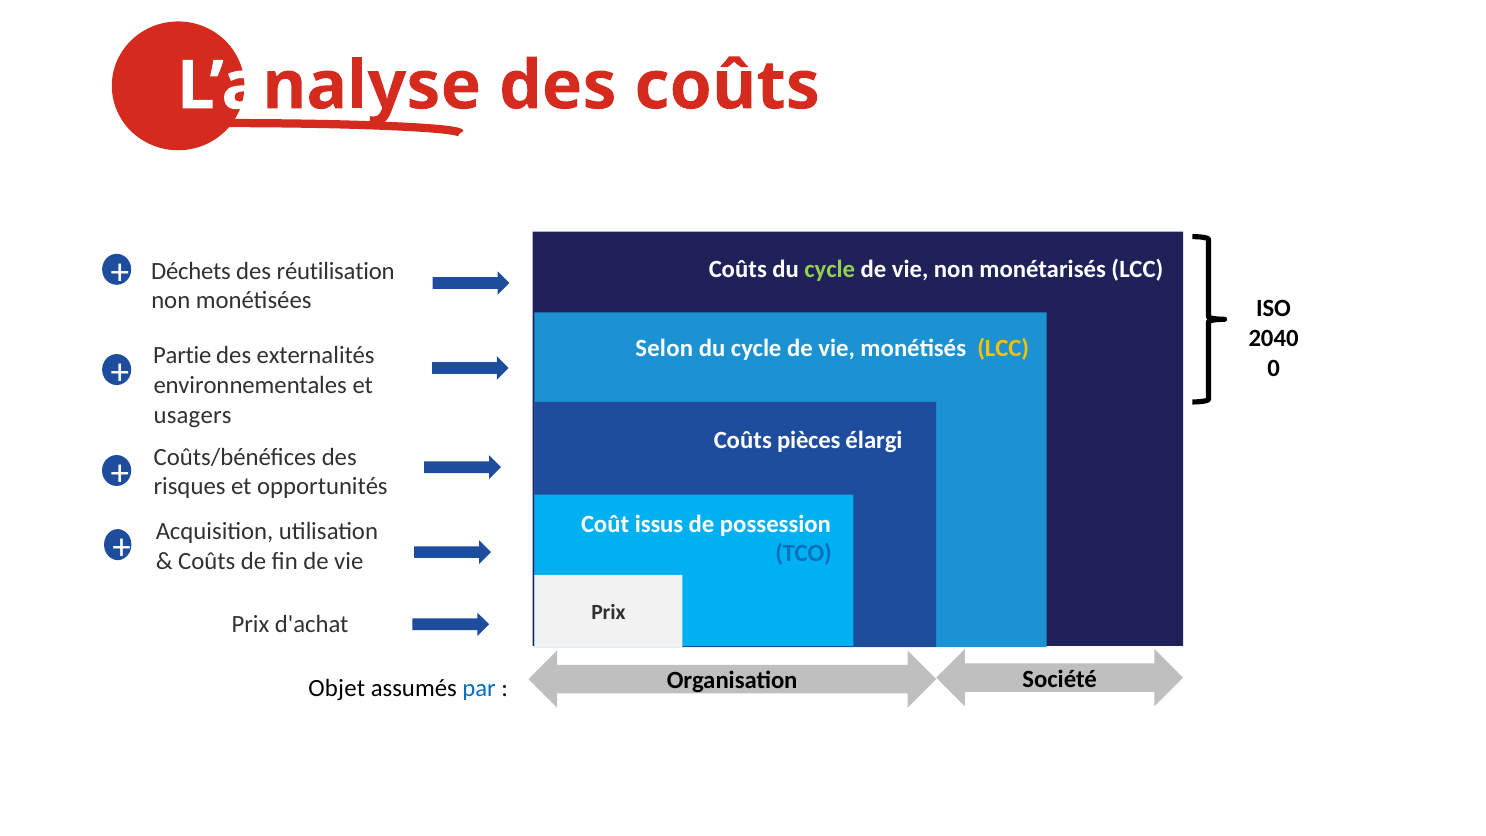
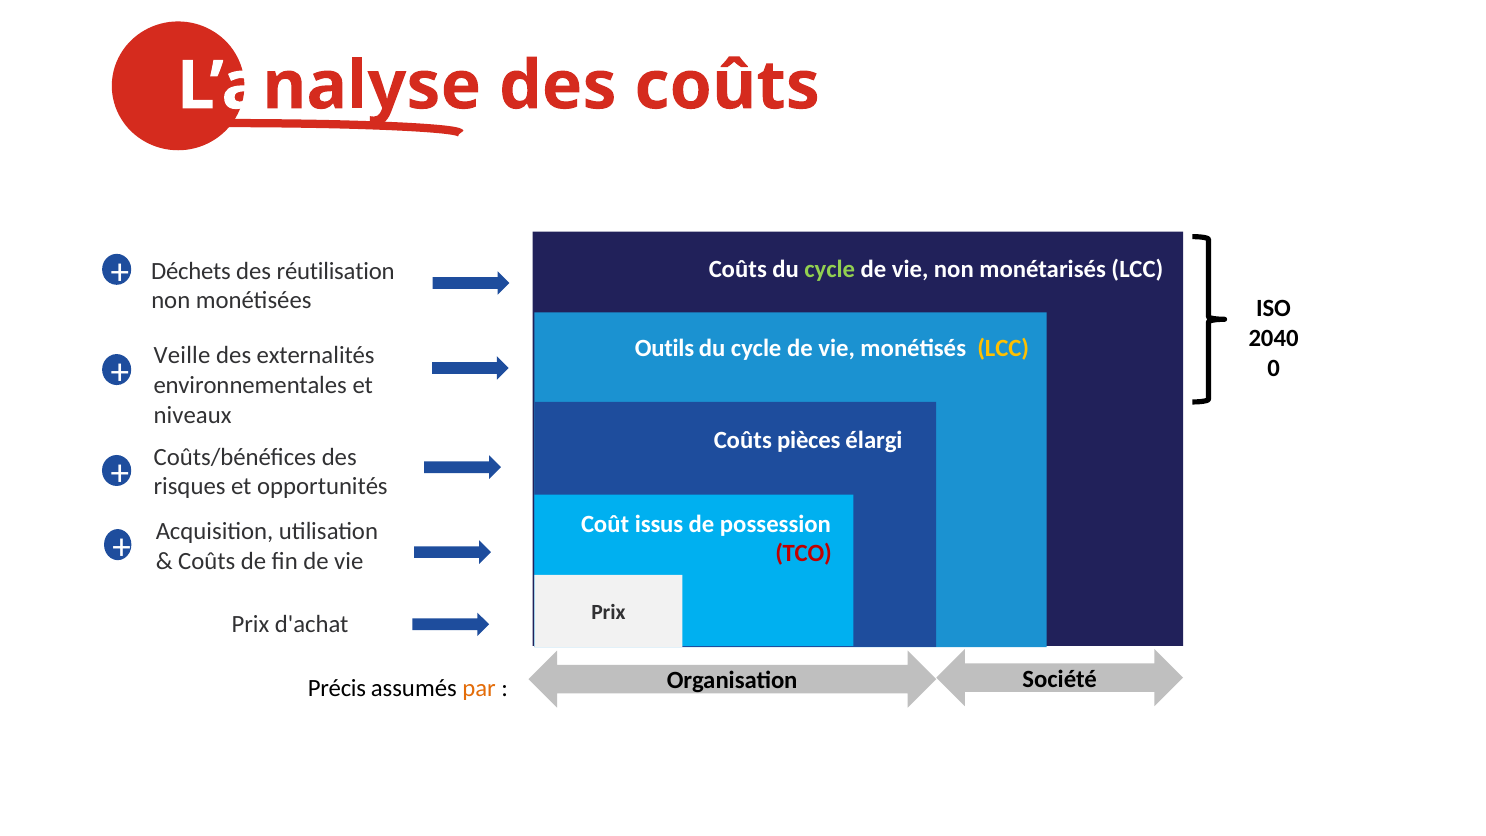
Selon: Selon -> Outils
Partie: Partie -> Veille
usagers: usagers -> niveaux
TCO colour: blue -> red
Objet: Objet -> Précis
par colour: blue -> orange
